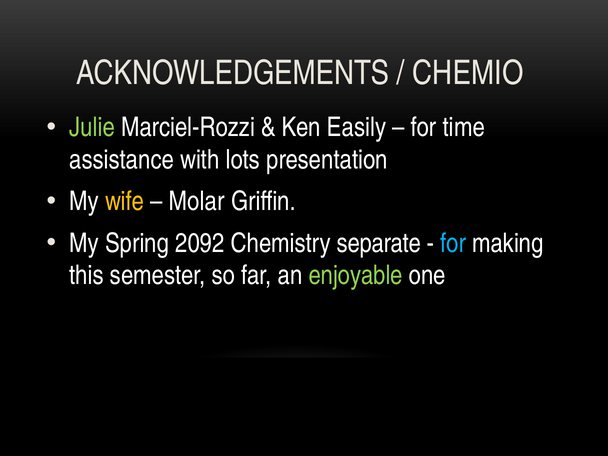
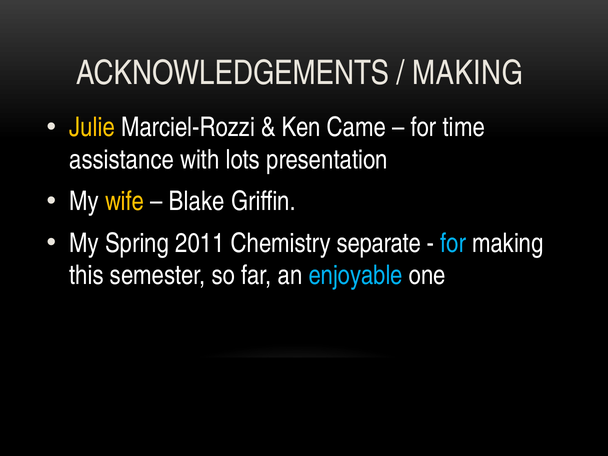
CHEMIO at (468, 73): CHEMIO -> MAKING
Julie colour: light green -> yellow
Easily: Easily -> Came
Molar: Molar -> Blake
2092: 2092 -> 2011
enjoyable colour: light green -> light blue
